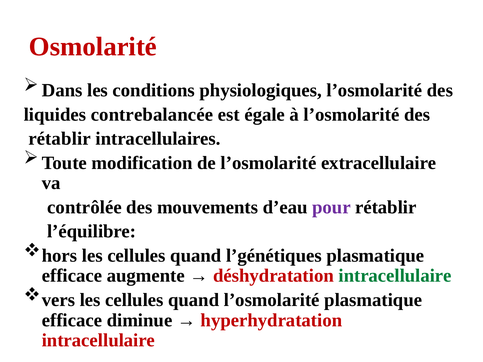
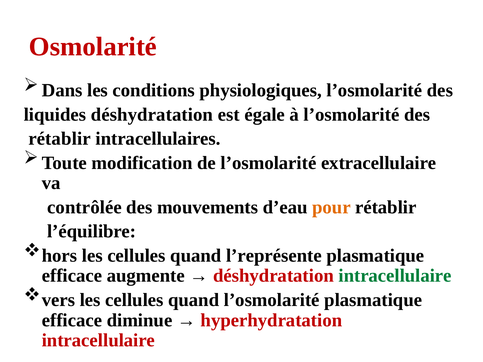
liquides contrebalancée: contrebalancée -> déshydratation
pour colour: purple -> orange
l’génétiques: l’génétiques -> l’représente
